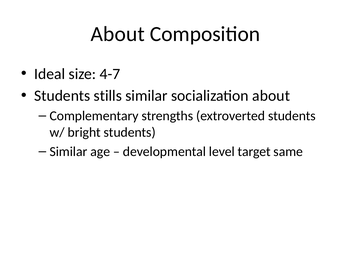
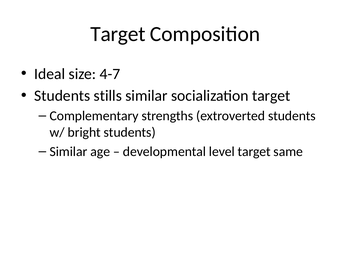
About at (118, 34): About -> Target
socialization about: about -> target
